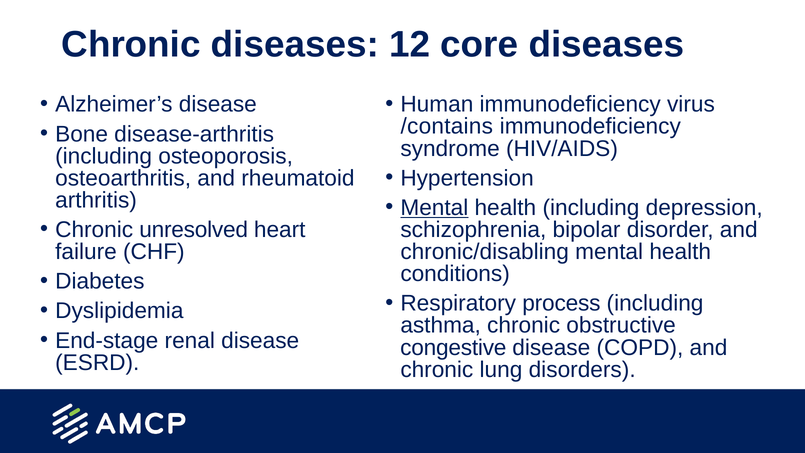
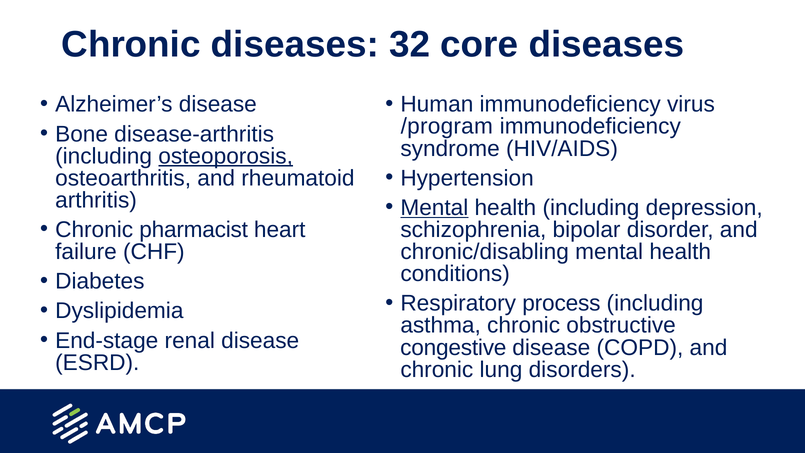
12: 12 -> 32
/contains: /contains -> /program
osteoporosis underline: none -> present
unresolved: unresolved -> pharmacist
